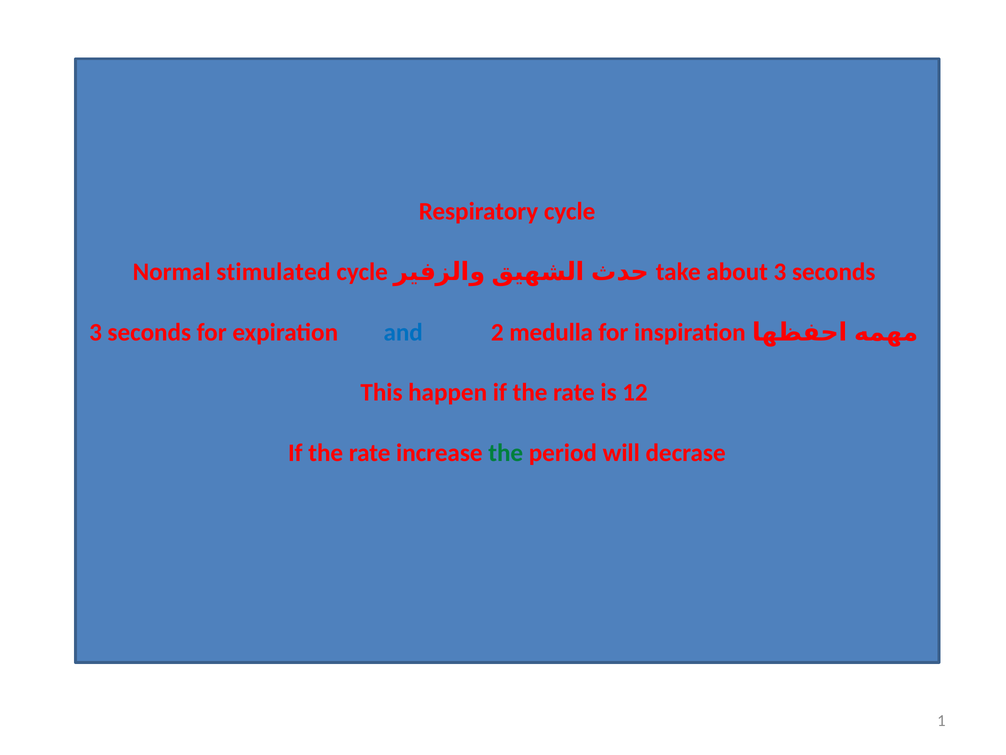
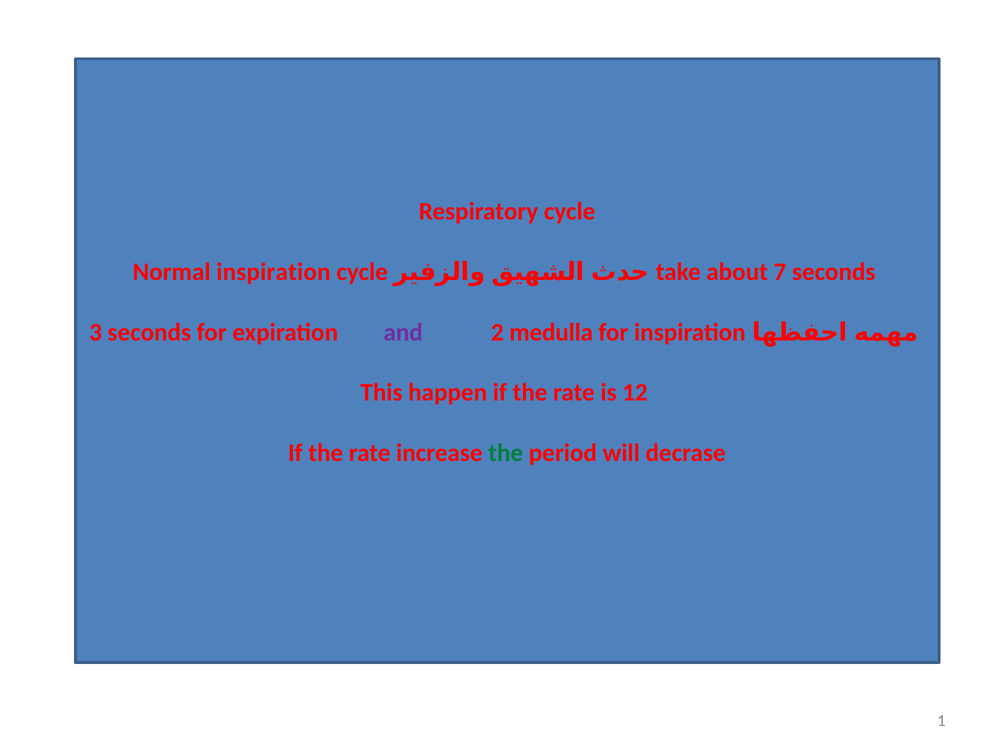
Normal stimulated: stimulated -> inspiration
about 3: 3 -> 7
and colour: blue -> purple
